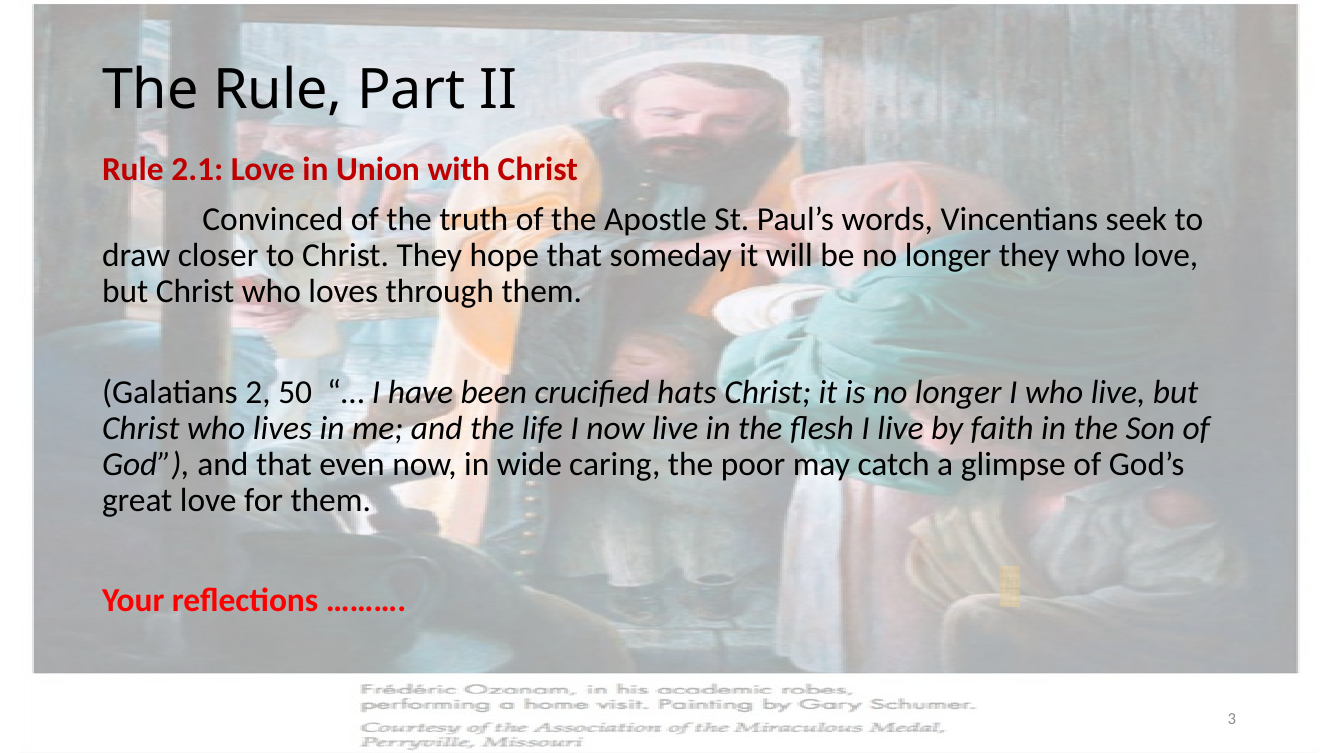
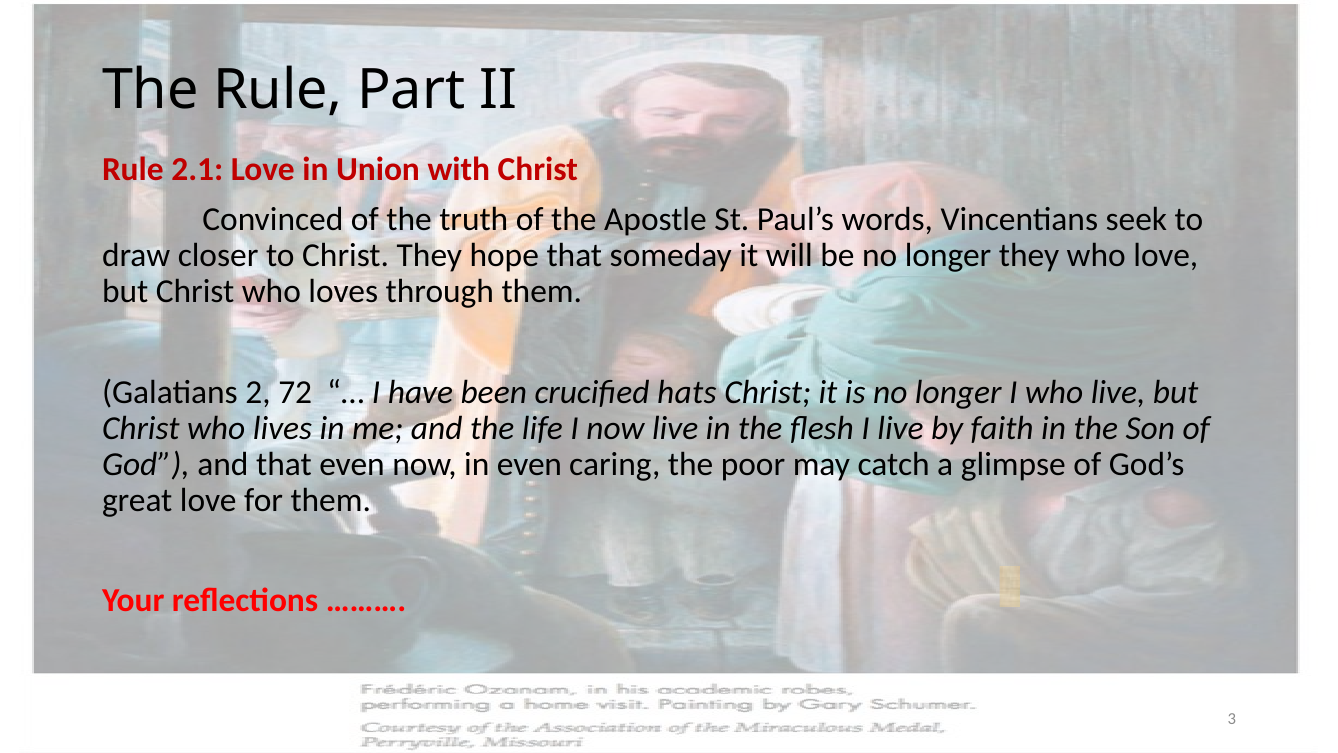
50: 50 -> 72
in wide: wide -> even
